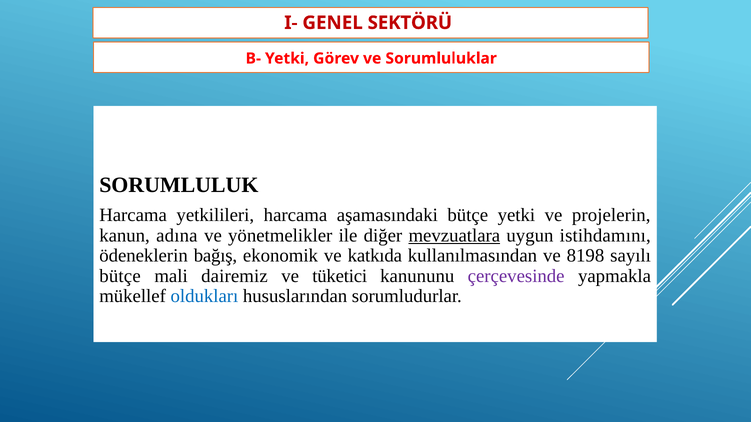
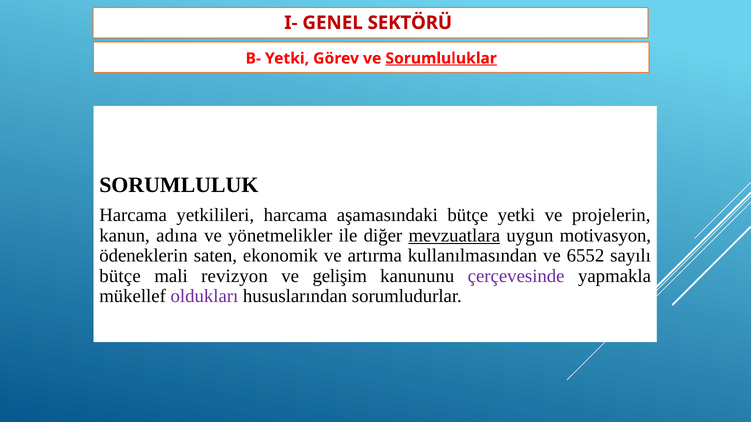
Sorumluluklar underline: none -> present
istihdamını: istihdamını -> motivasyon
bağış: bağış -> saten
katkıda: katkıda -> artırma
8198: 8198 -> 6552
dairemiz: dairemiz -> revizyon
tüketici: tüketici -> gelişim
oldukları colour: blue -> purple
